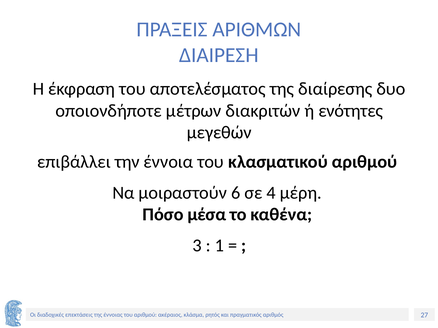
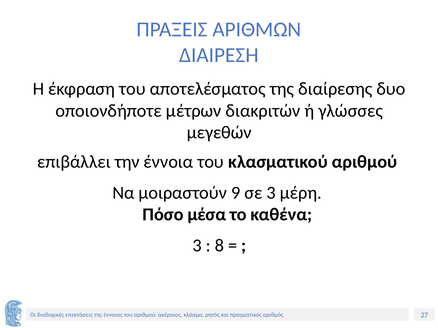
ενότητες: ενότητες -> γλώσσες
6: 6 -> 9
σε 4: 4 -> 3
1: 1 -> 8
